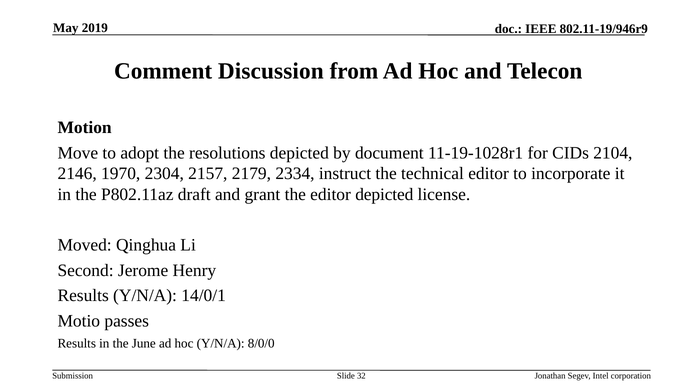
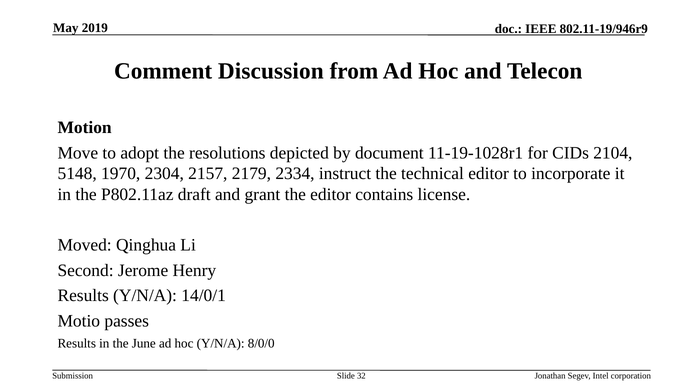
2146: 2146 -> 5148
editor depicted: depicted -> contains
